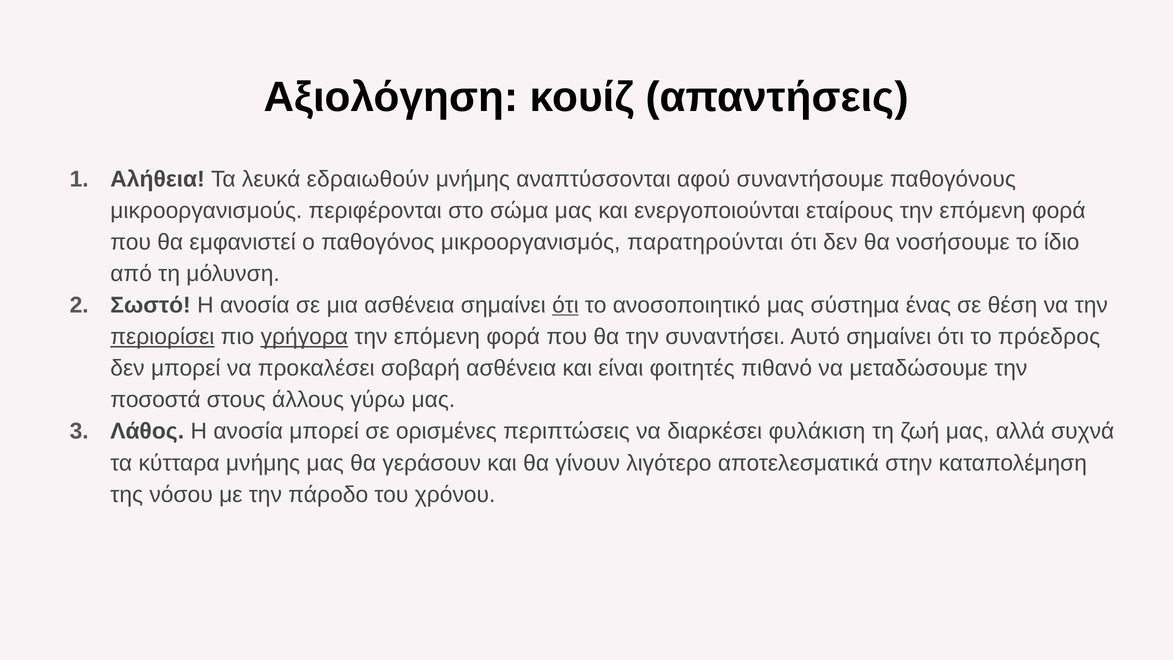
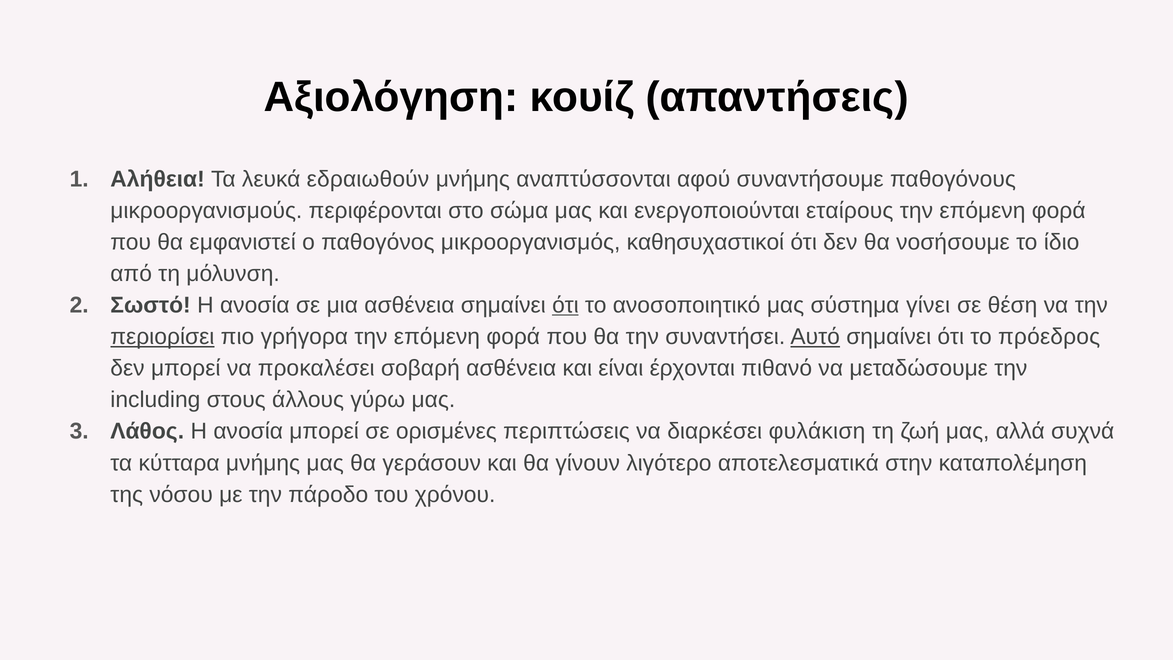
παρατηρούνται: παρατηρούνται -> καθησυχαστικοί
ένας: ένας -> γίνει
γρήγορα underline: present -> none
Αυτό underline: none -> present
φοιτητές: φοιτητές -> έρχονται
ποσοστά: ποσοστά -> including
